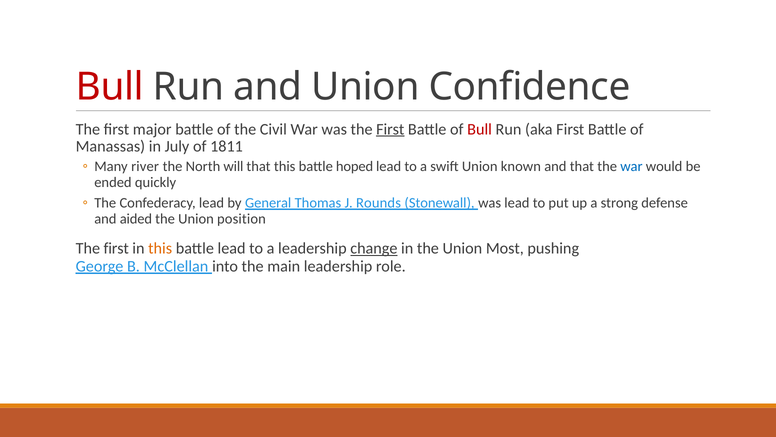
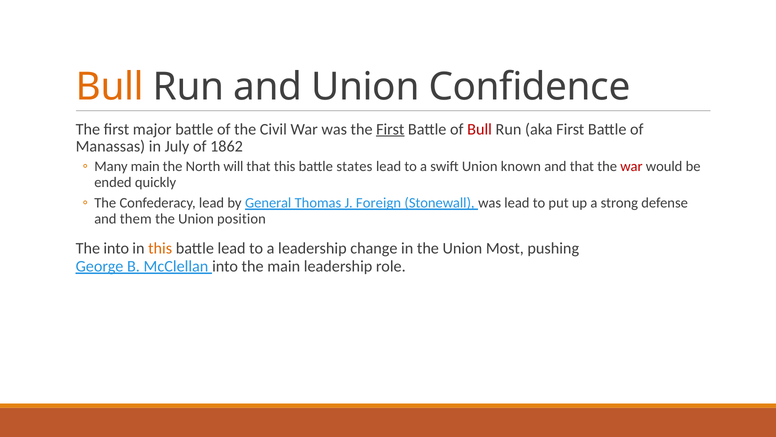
Bull at (110, 87) colour: red -> orange
1811: 1811 -> 1862
Many river: river -> main
hoped: hoped -> states
war at (631, 166) colour: blue -> red
Rounds: Rounds -> Foreign
aided: aided -> them
first at (116, 248): first -> into
change underline: present -> none
